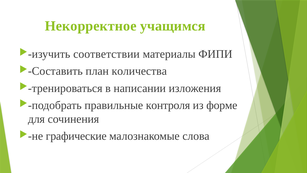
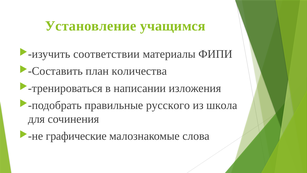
Некорректное: Некорректное -> Установление
контроля: контроля -> русского
форме: форме -> школа
